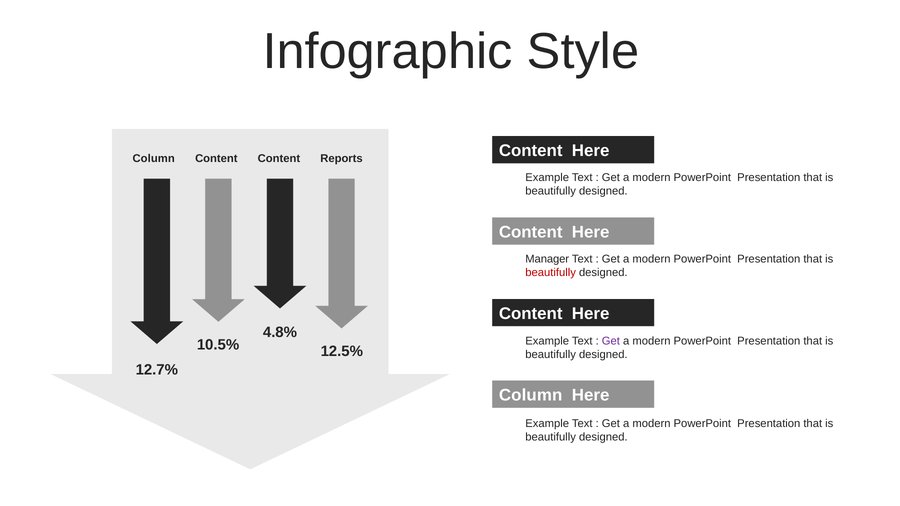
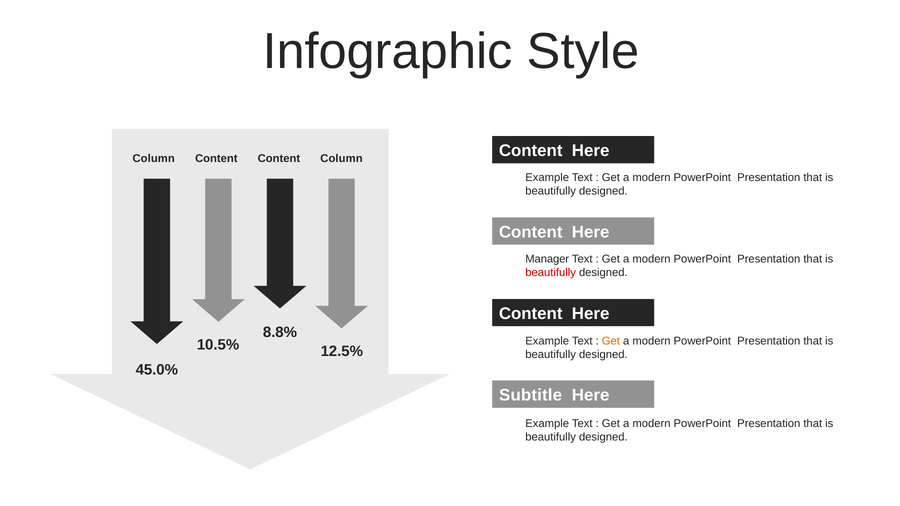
Content Reports: Reports -> Column
4.8%: 4.8% -> 8.8%
Get at (611, 341) colour: purple -> orange
12.7%: 12.7% -> 45.0%
Column at (531, 395): Column -> Subtitle
